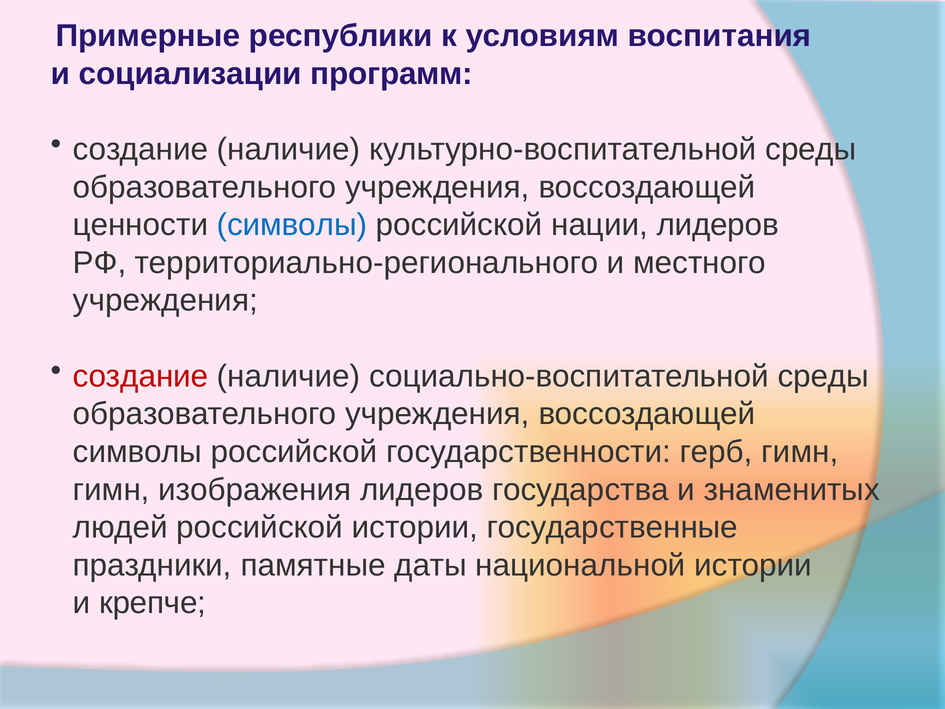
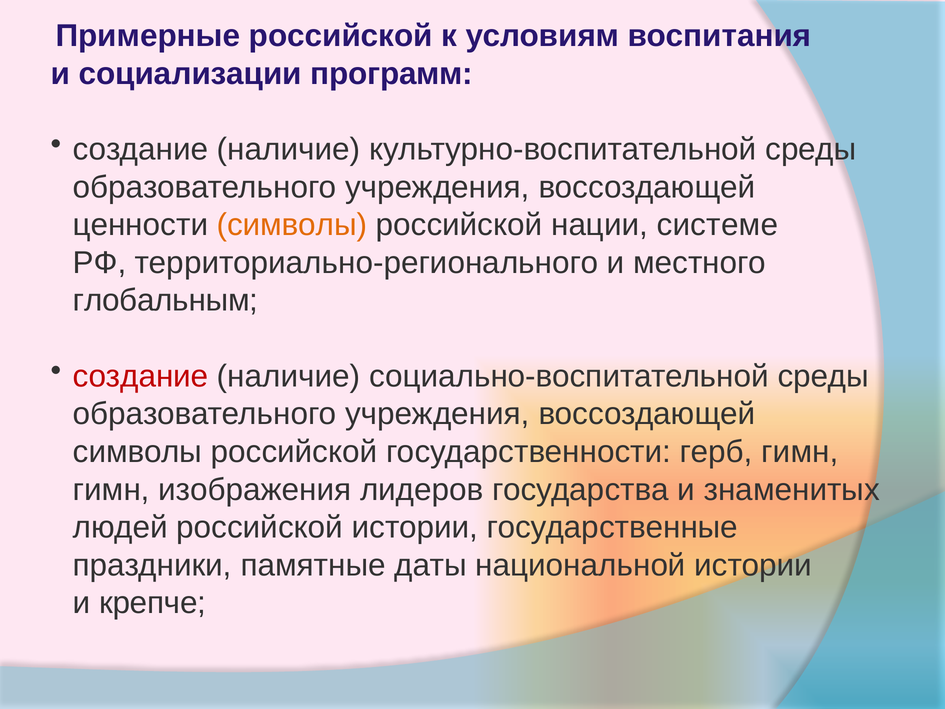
Примерные республики: республики -> российской
символы at (292, 225) colour: blue -> orange
нации лидеров: лидеров -> системе
учреждения at (165, 300): учреждения -> глобальным
